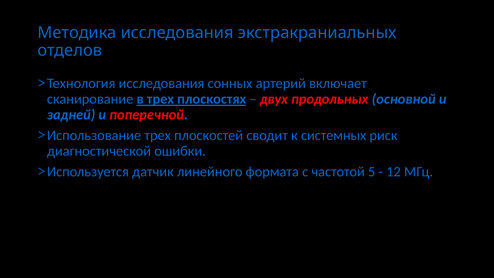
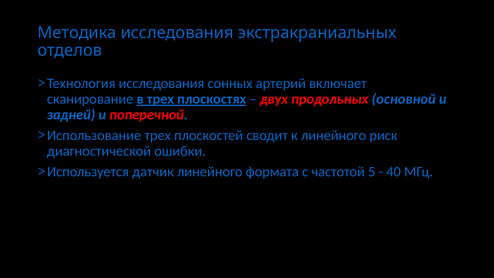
к системных: системных -> линейного
12: 12 -> 40
